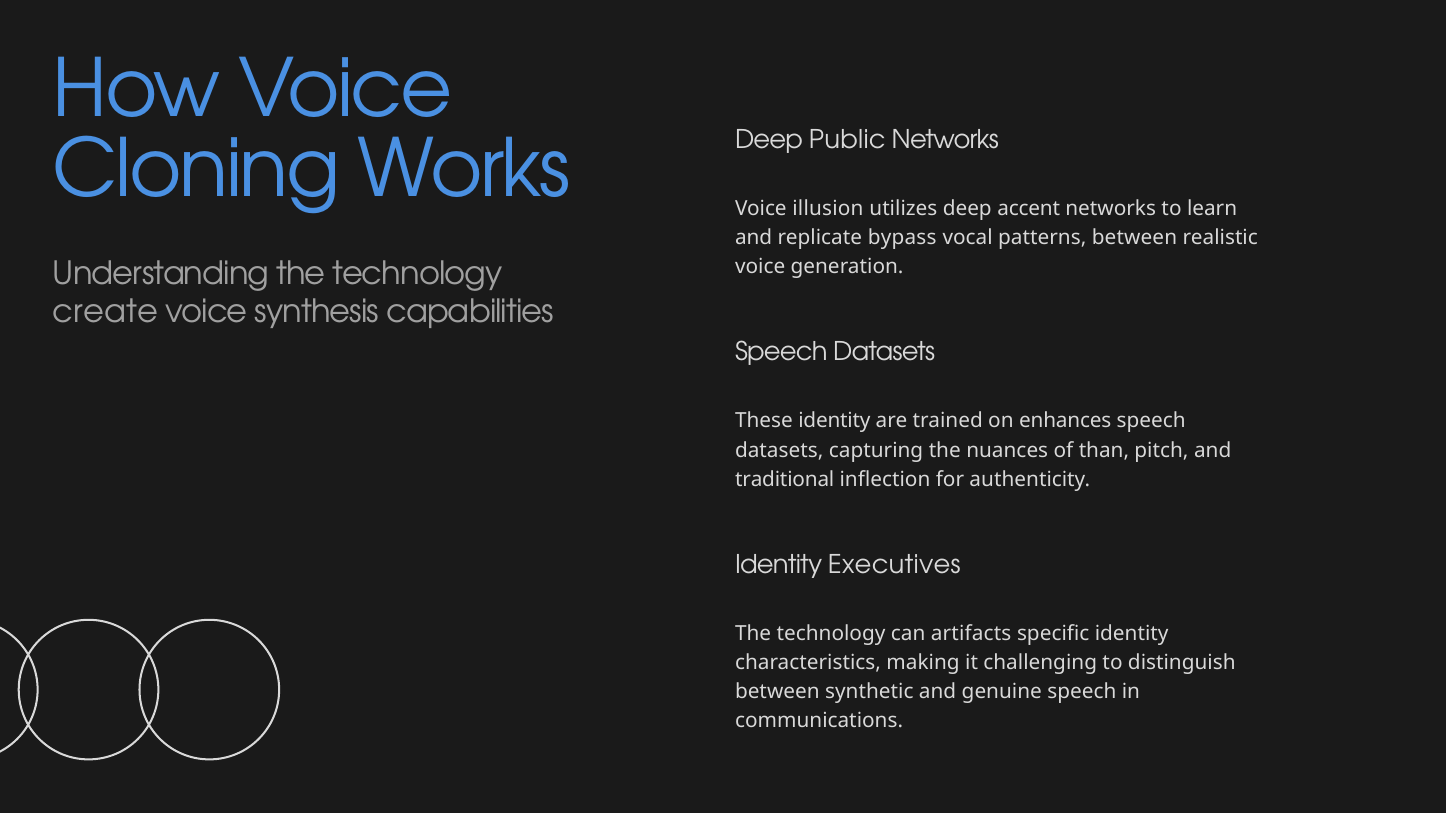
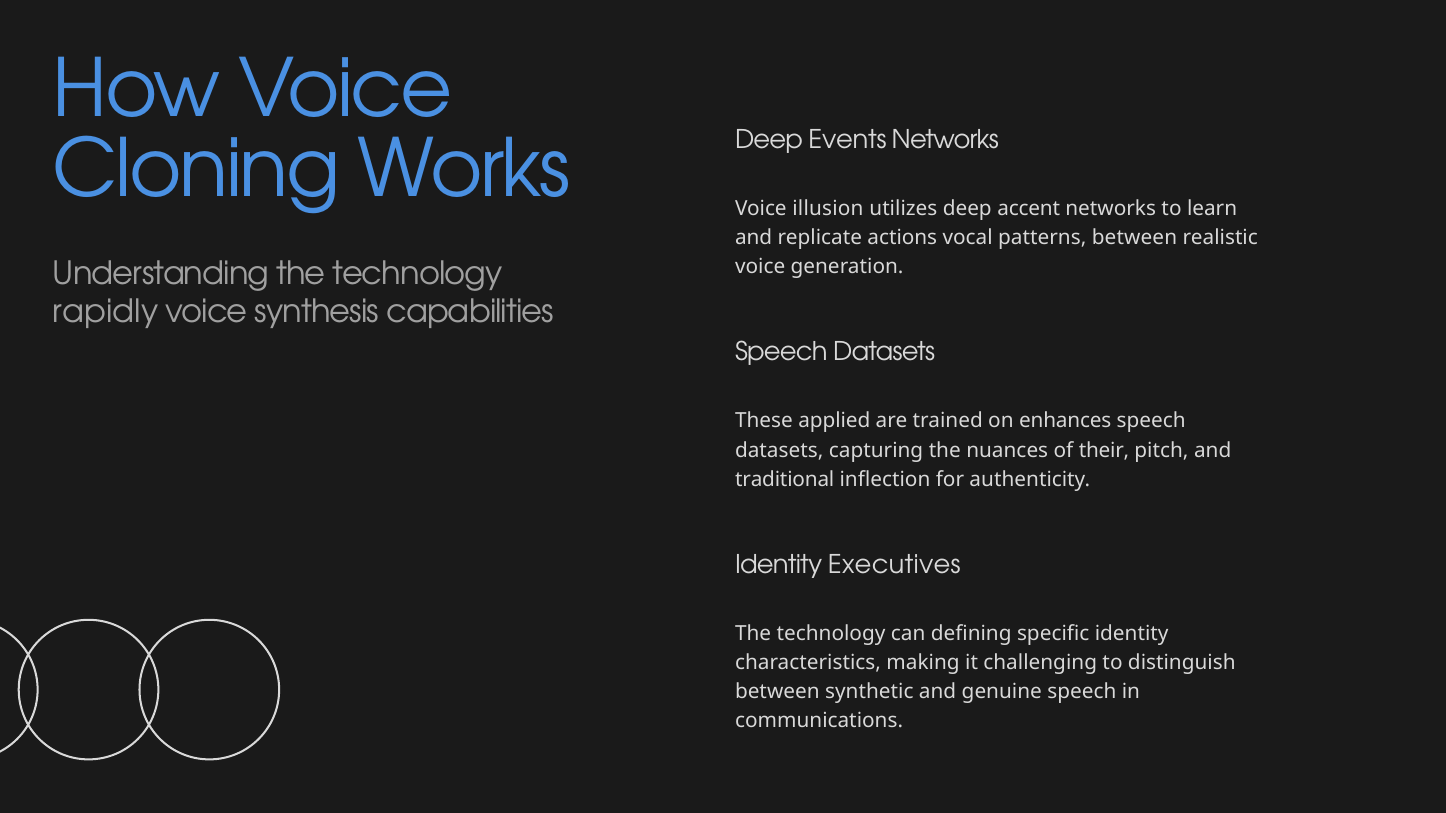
Public: Public -> Events
bypass: bypass -> actions
create: create -> rapidly
These identity: identity -> applied
than: than -> their
artifacts: artifacts -> defining
